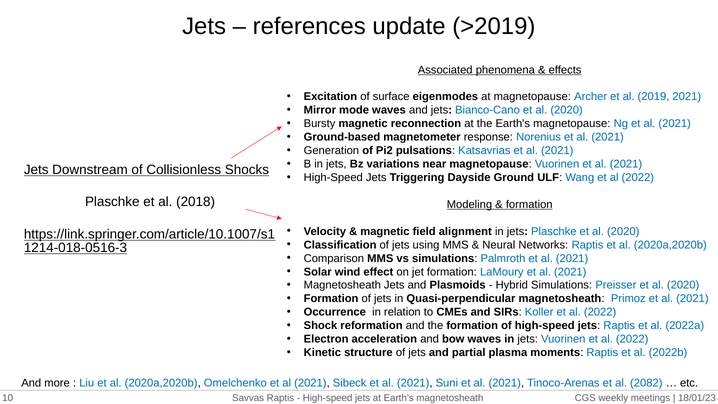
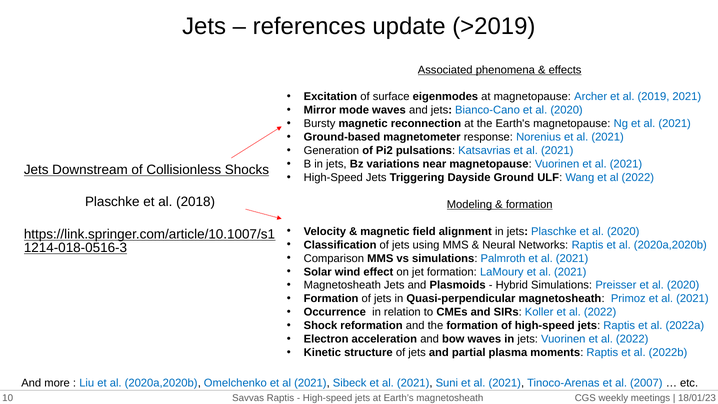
2082: 2082 -> 2007
